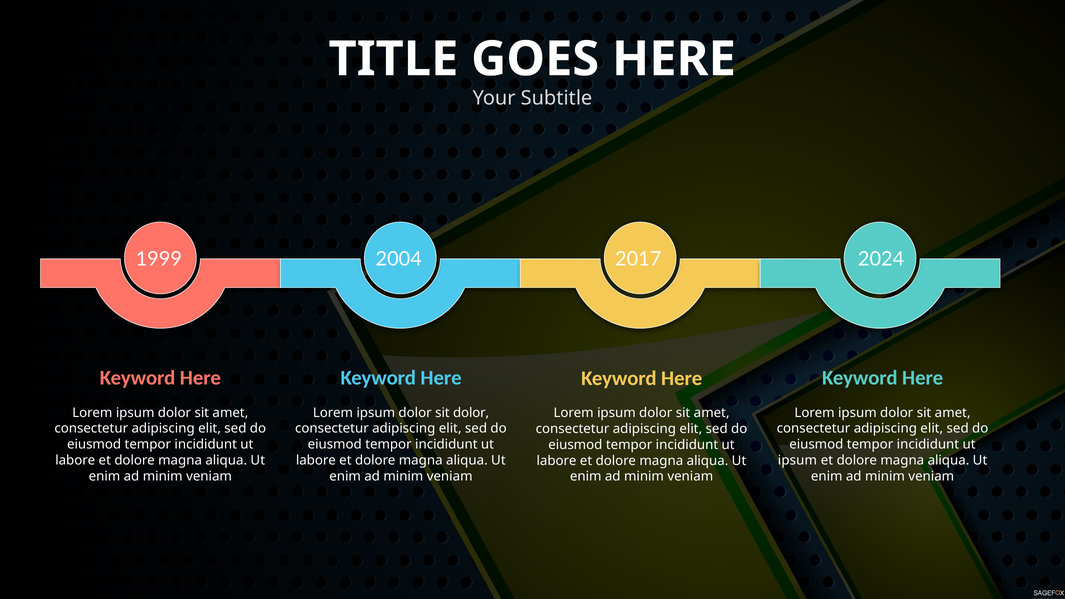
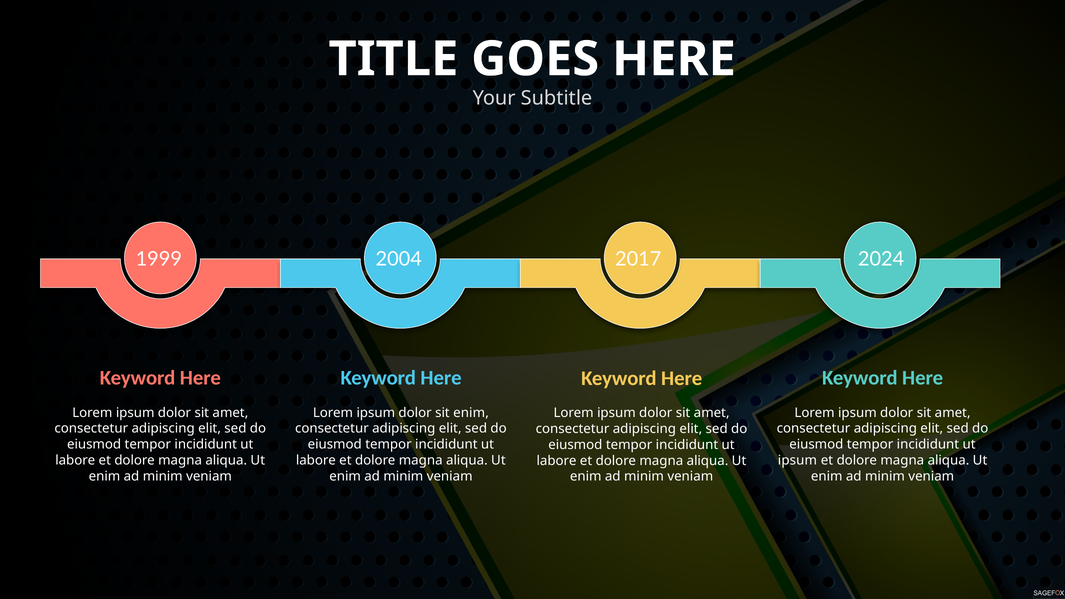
sit dolor: dolor -> enim
